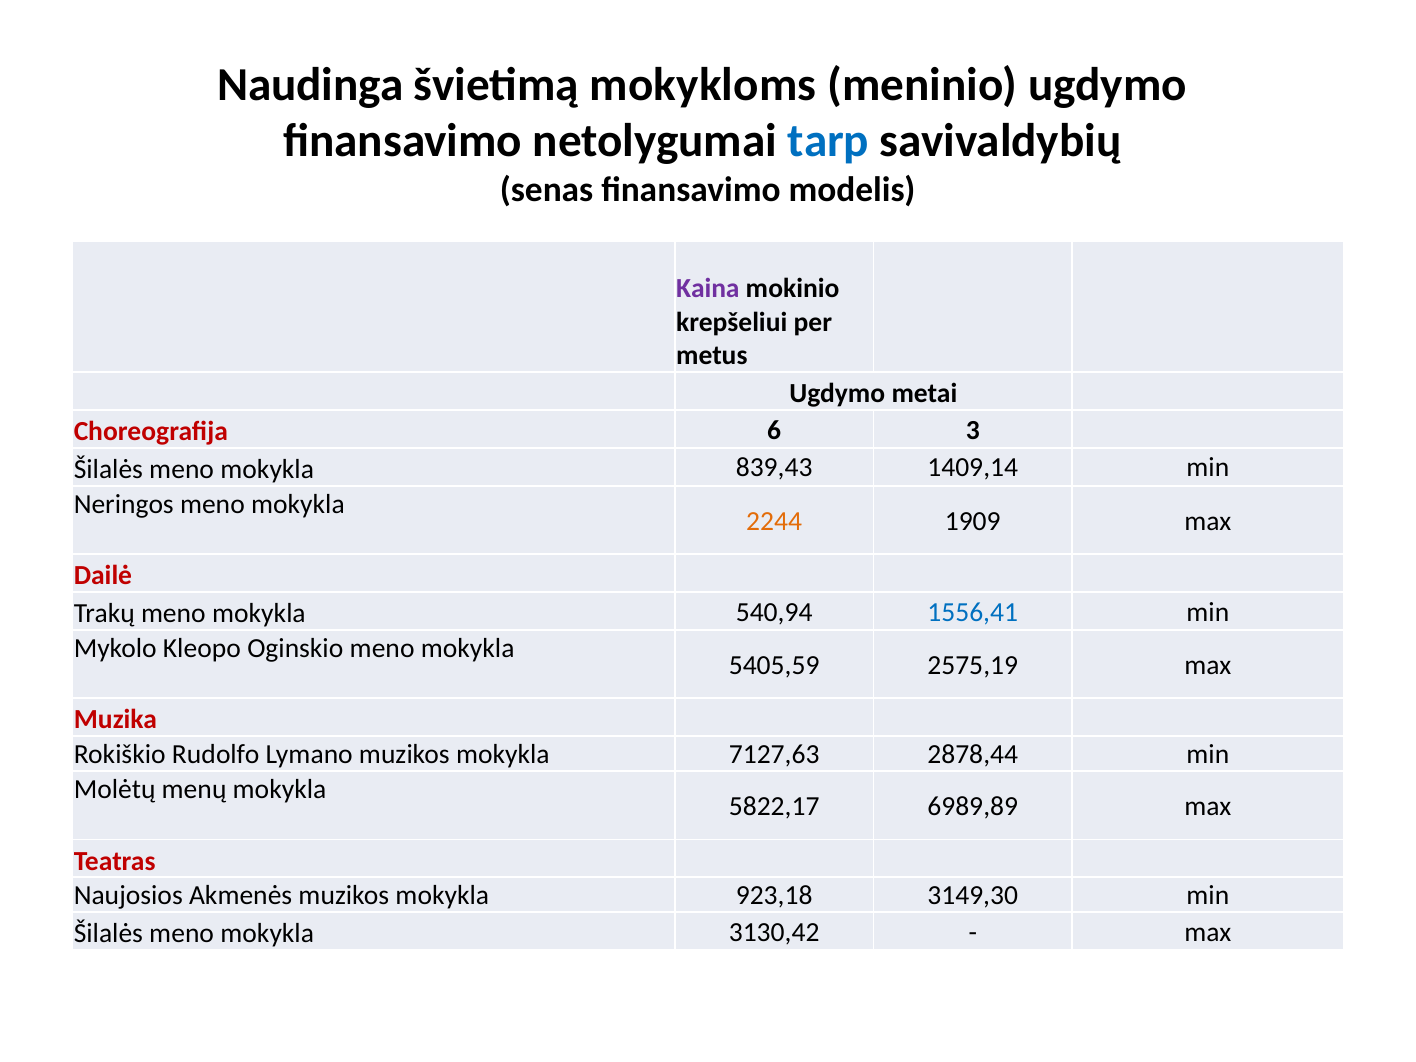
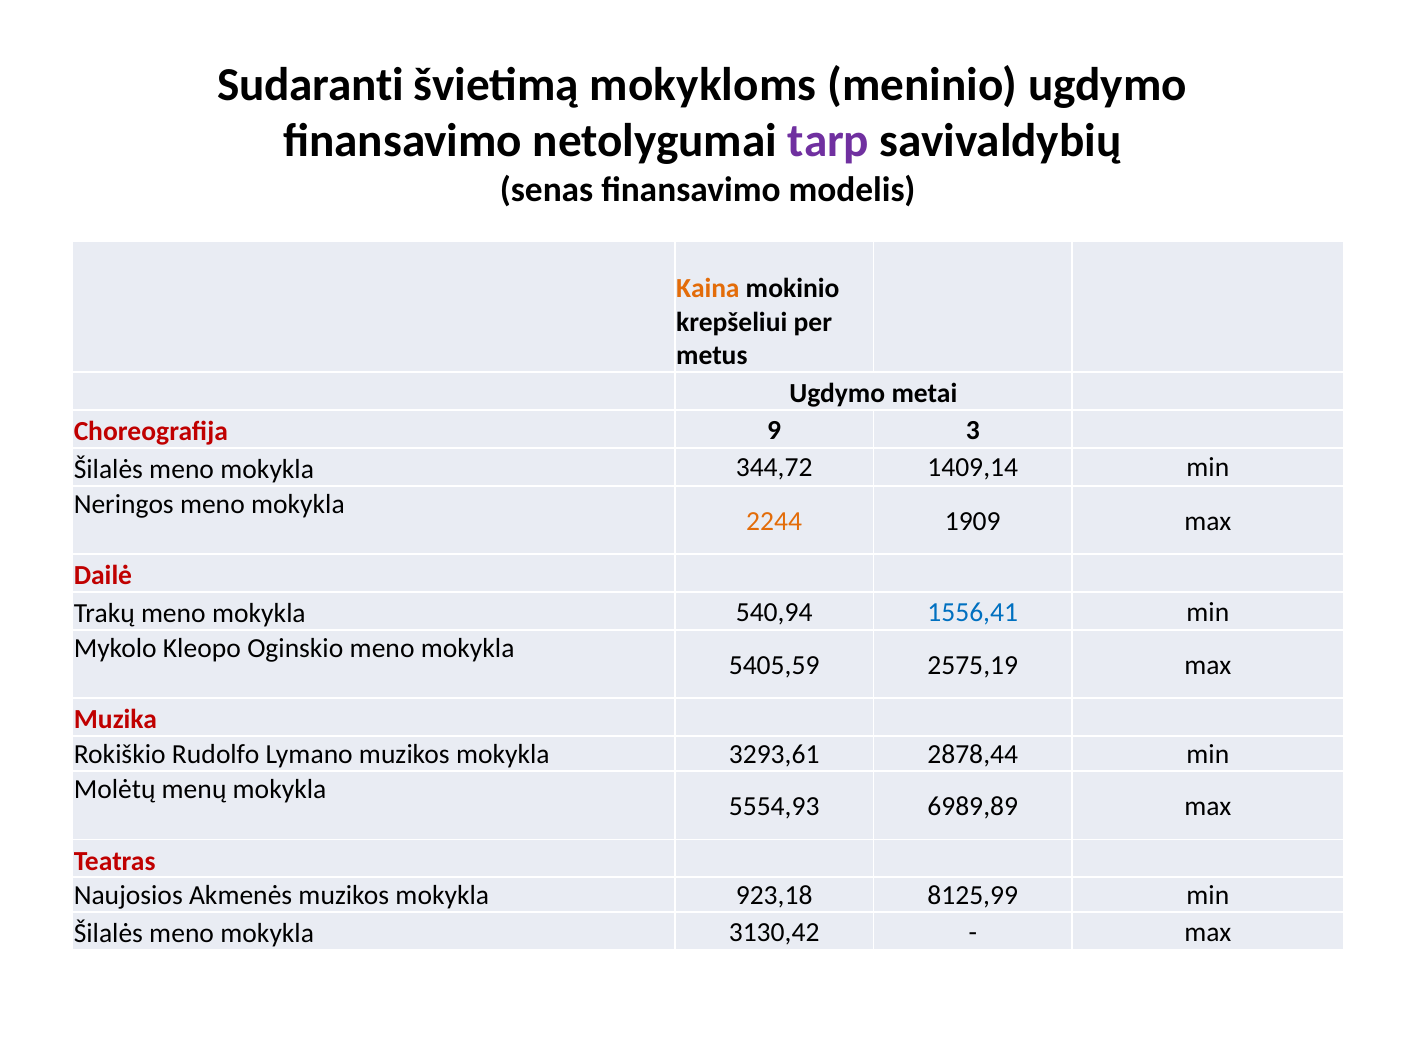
Naudinga: Naudinga -> Sudaranti
tarp colour: blue -> purple
Kaina colour: purple -> orange
6: 6 -> 9
839,43: 839,43 -> 344,72
7127,63: 7127,63 -> 3293,61
5822,17: 5822,17 -> 5554,93
3149,30: 3149,30 -> 8125,99
